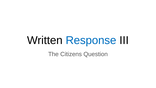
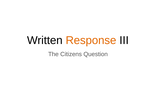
Response colour: blue -> orange
